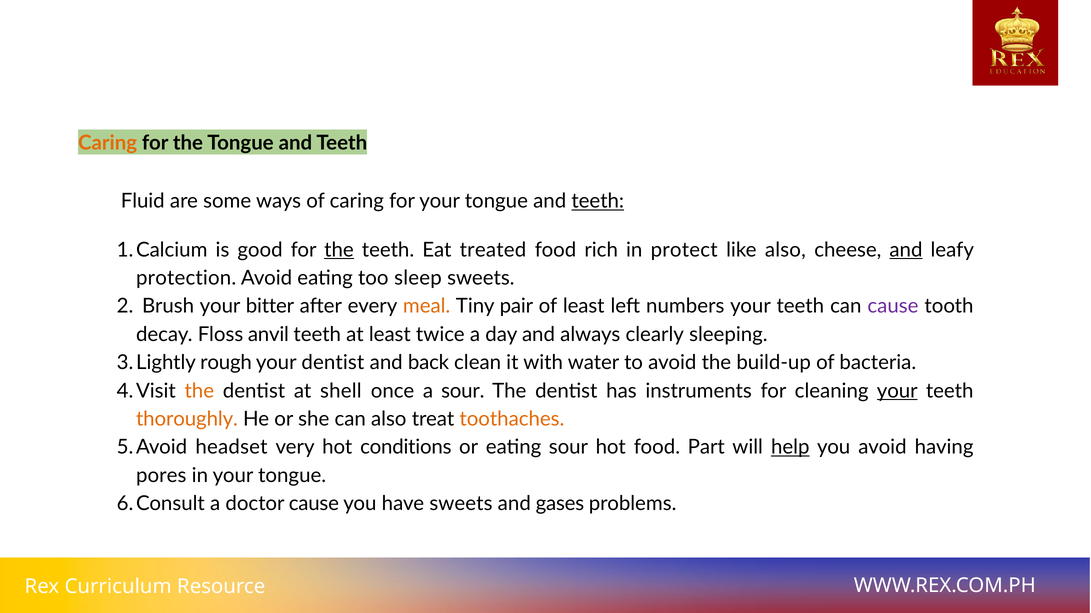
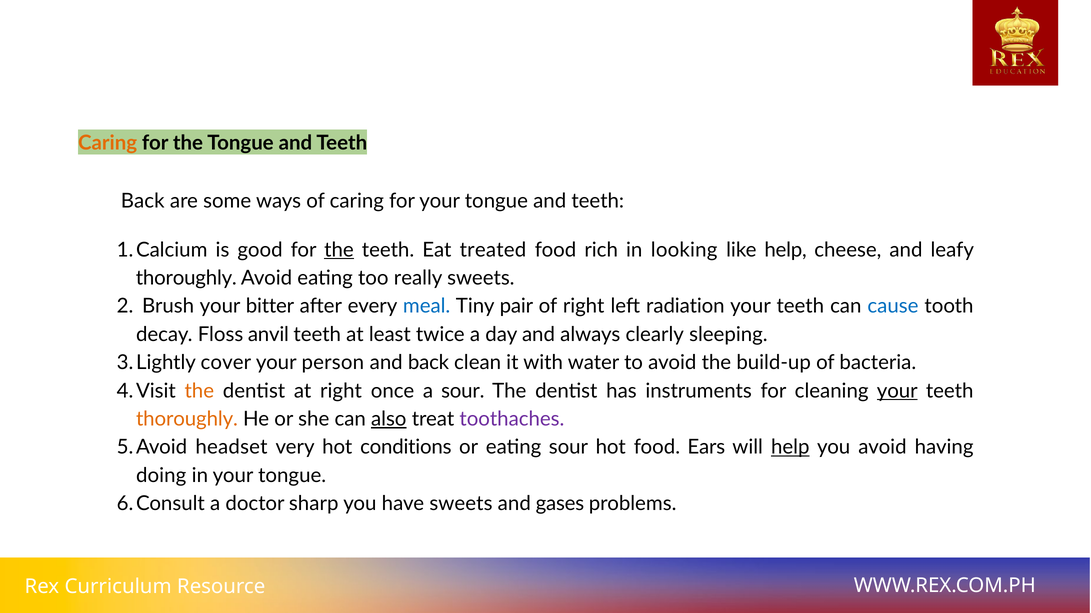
Fluid at (143, 201): Fluid -> Back
teeth at (598, 201) underline: present -> none
protect: protect -> looking
like also: also -> help
and at (906, 250) underline: present -> none
protection at (186, 278): protection -> thoroughly
sleep: sleep -> really
meal colour: orange -> blue
of least: least -> right
numbers: numbers -> radiation
cause at (893, 307) colour: purple -> blue
rough: rough -> cover
your dentist: dentist -> person
at shell: shell -> right
also at (389, 419) underline: none -> present
toothaches colour: orange -> purple
Part: Part -> Ears
pores: pores -> doing
doctor cause: cause -> sharp
